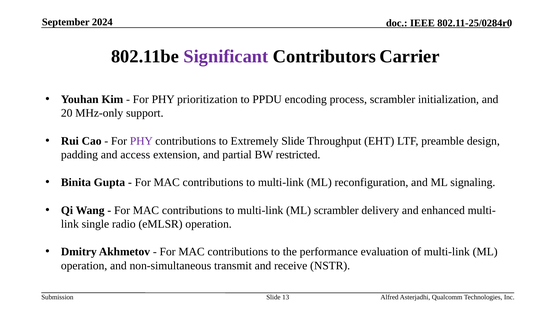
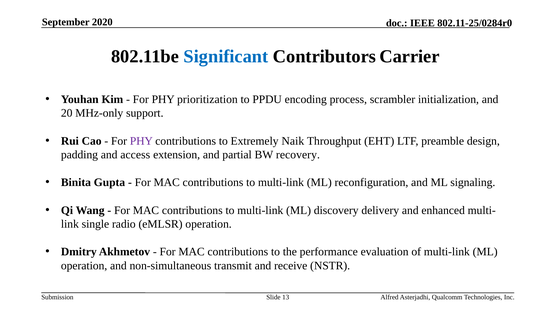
2024: 2024 -> 2020
Significant colour: purple -> blue
Extremely Slide: Slide -> Naik
restricted: restricted -> recovery
ML scrambler: scrambler -> discovery
